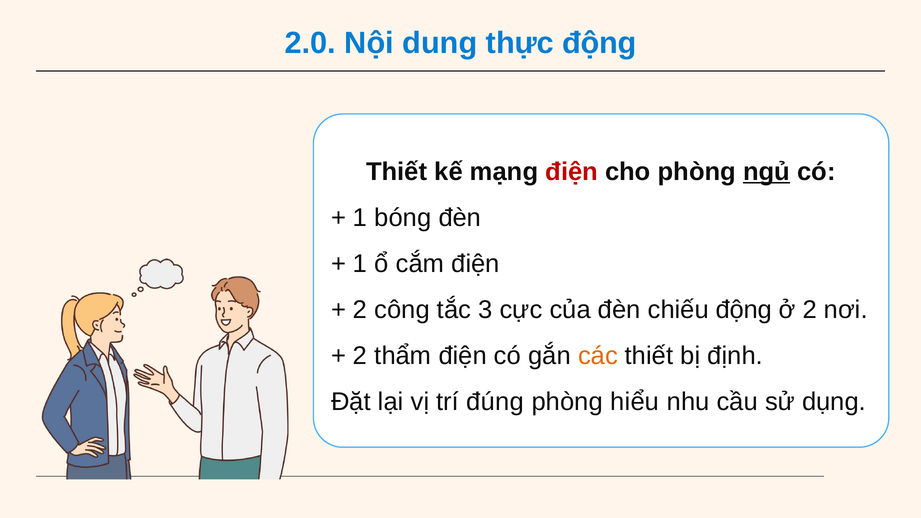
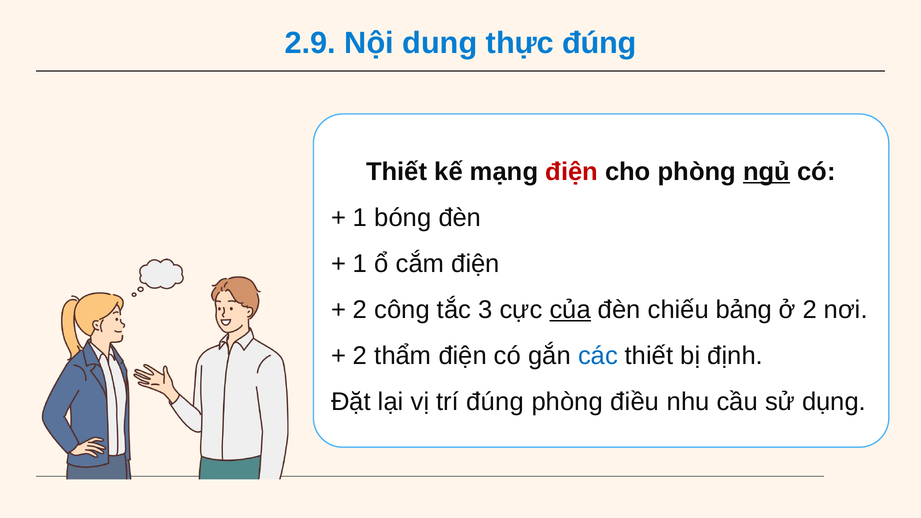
2.0: 2.0 -> 2.9
thực động: động -> đúng
của underline: none -> present
chiếu động: động -> bảng
các colour: orange -> blue
hiểu: hiểu -> điều
